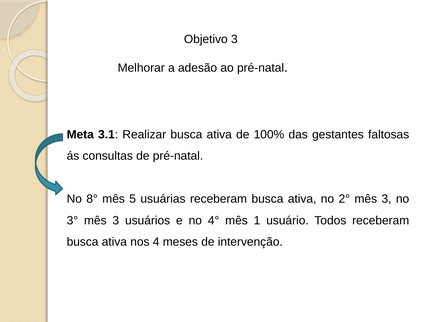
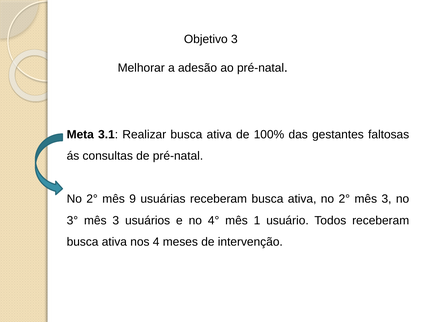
8° at (92, 199): 8° -> 2°
5: 5 -> 9
